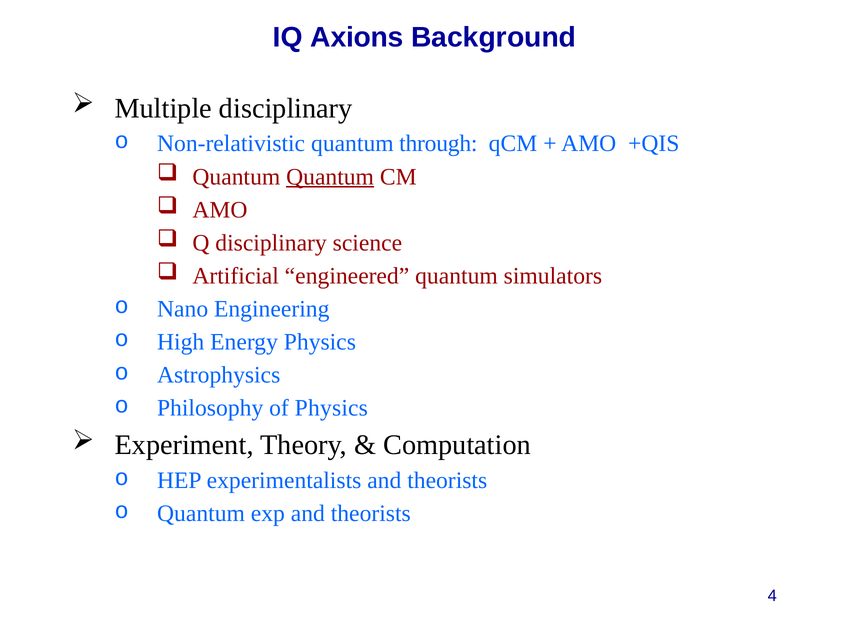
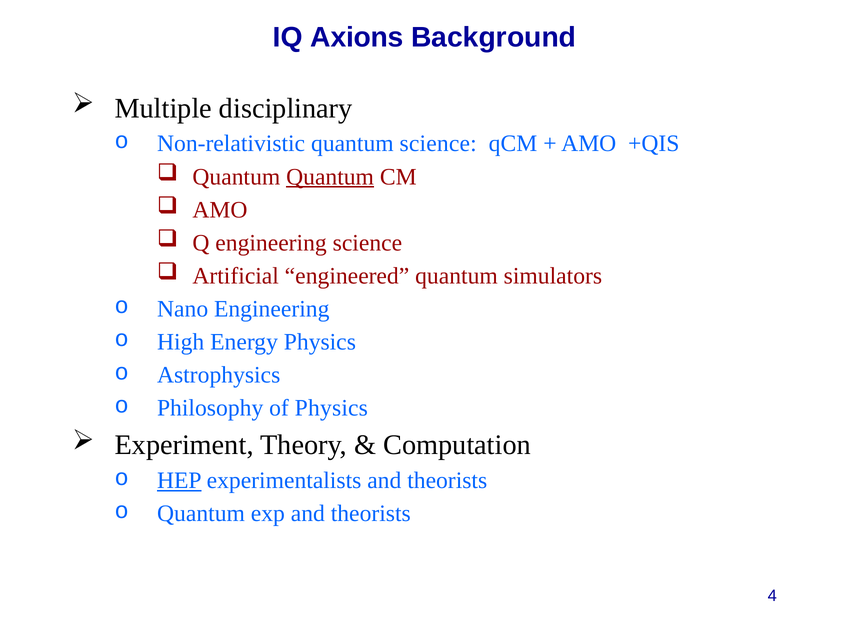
quantum through: through -> science
Q disciplinary: disciplinary -> engineering
HEP underline: none -> present
